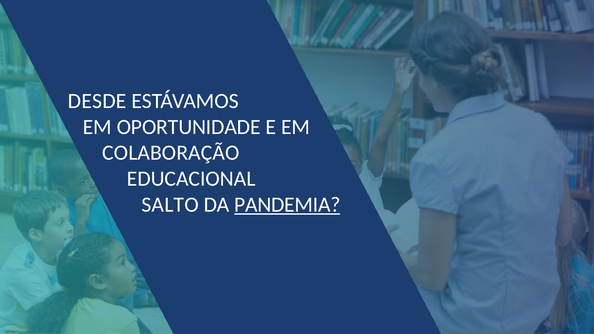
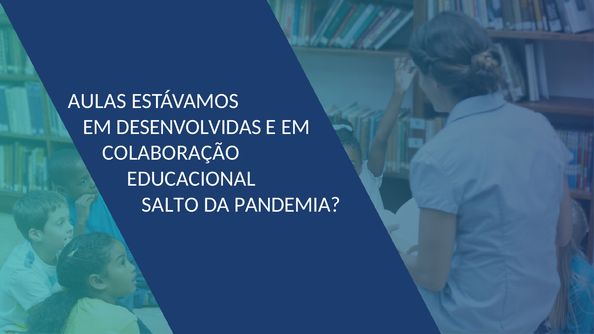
DESDE: DESDE -> AULAS
OPORTUNIDADE: OPORTUNIDADE -> DESENVOLVIDAS
PANDEMIA underline: present -> none
